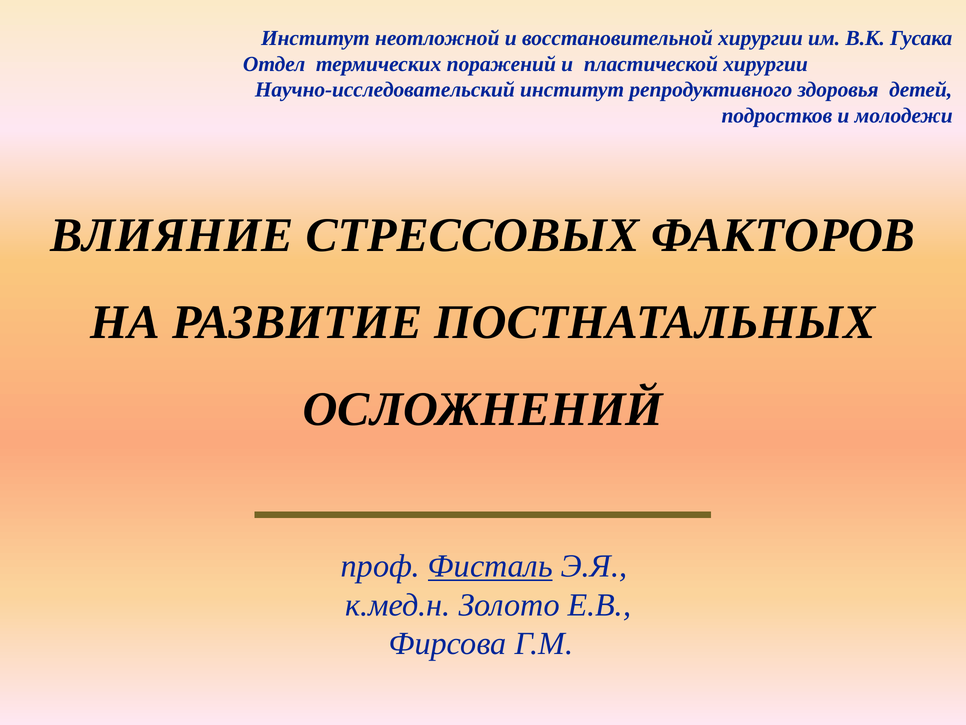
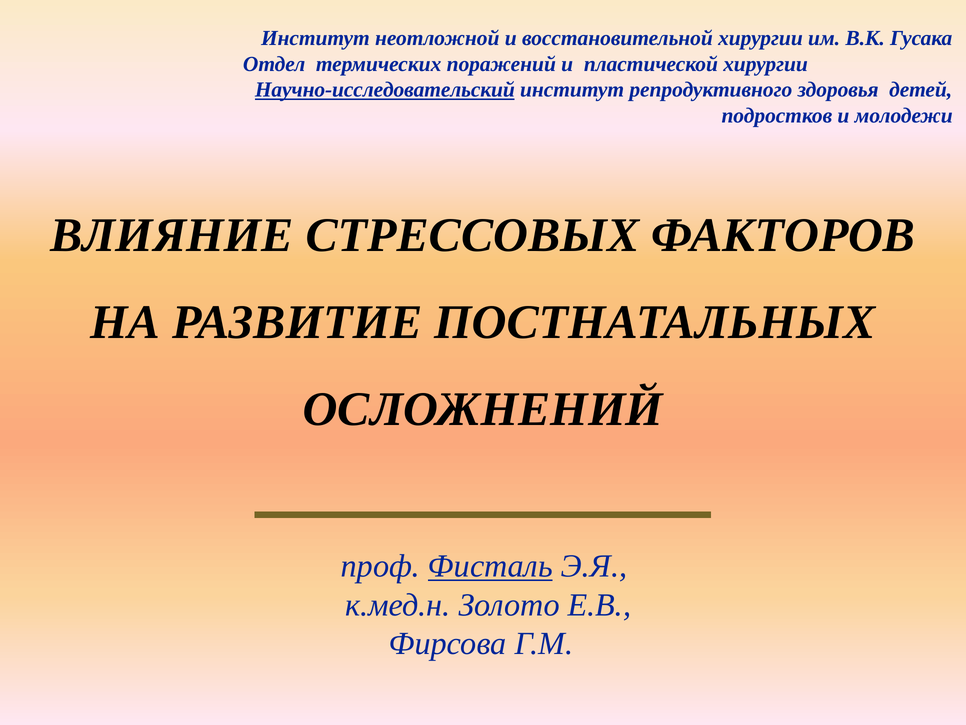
Научно-исследовательский underline: none -> present
